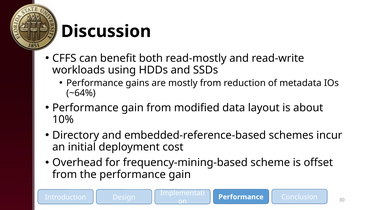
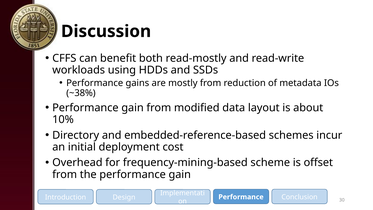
~64%: ~64% -> ~38%
